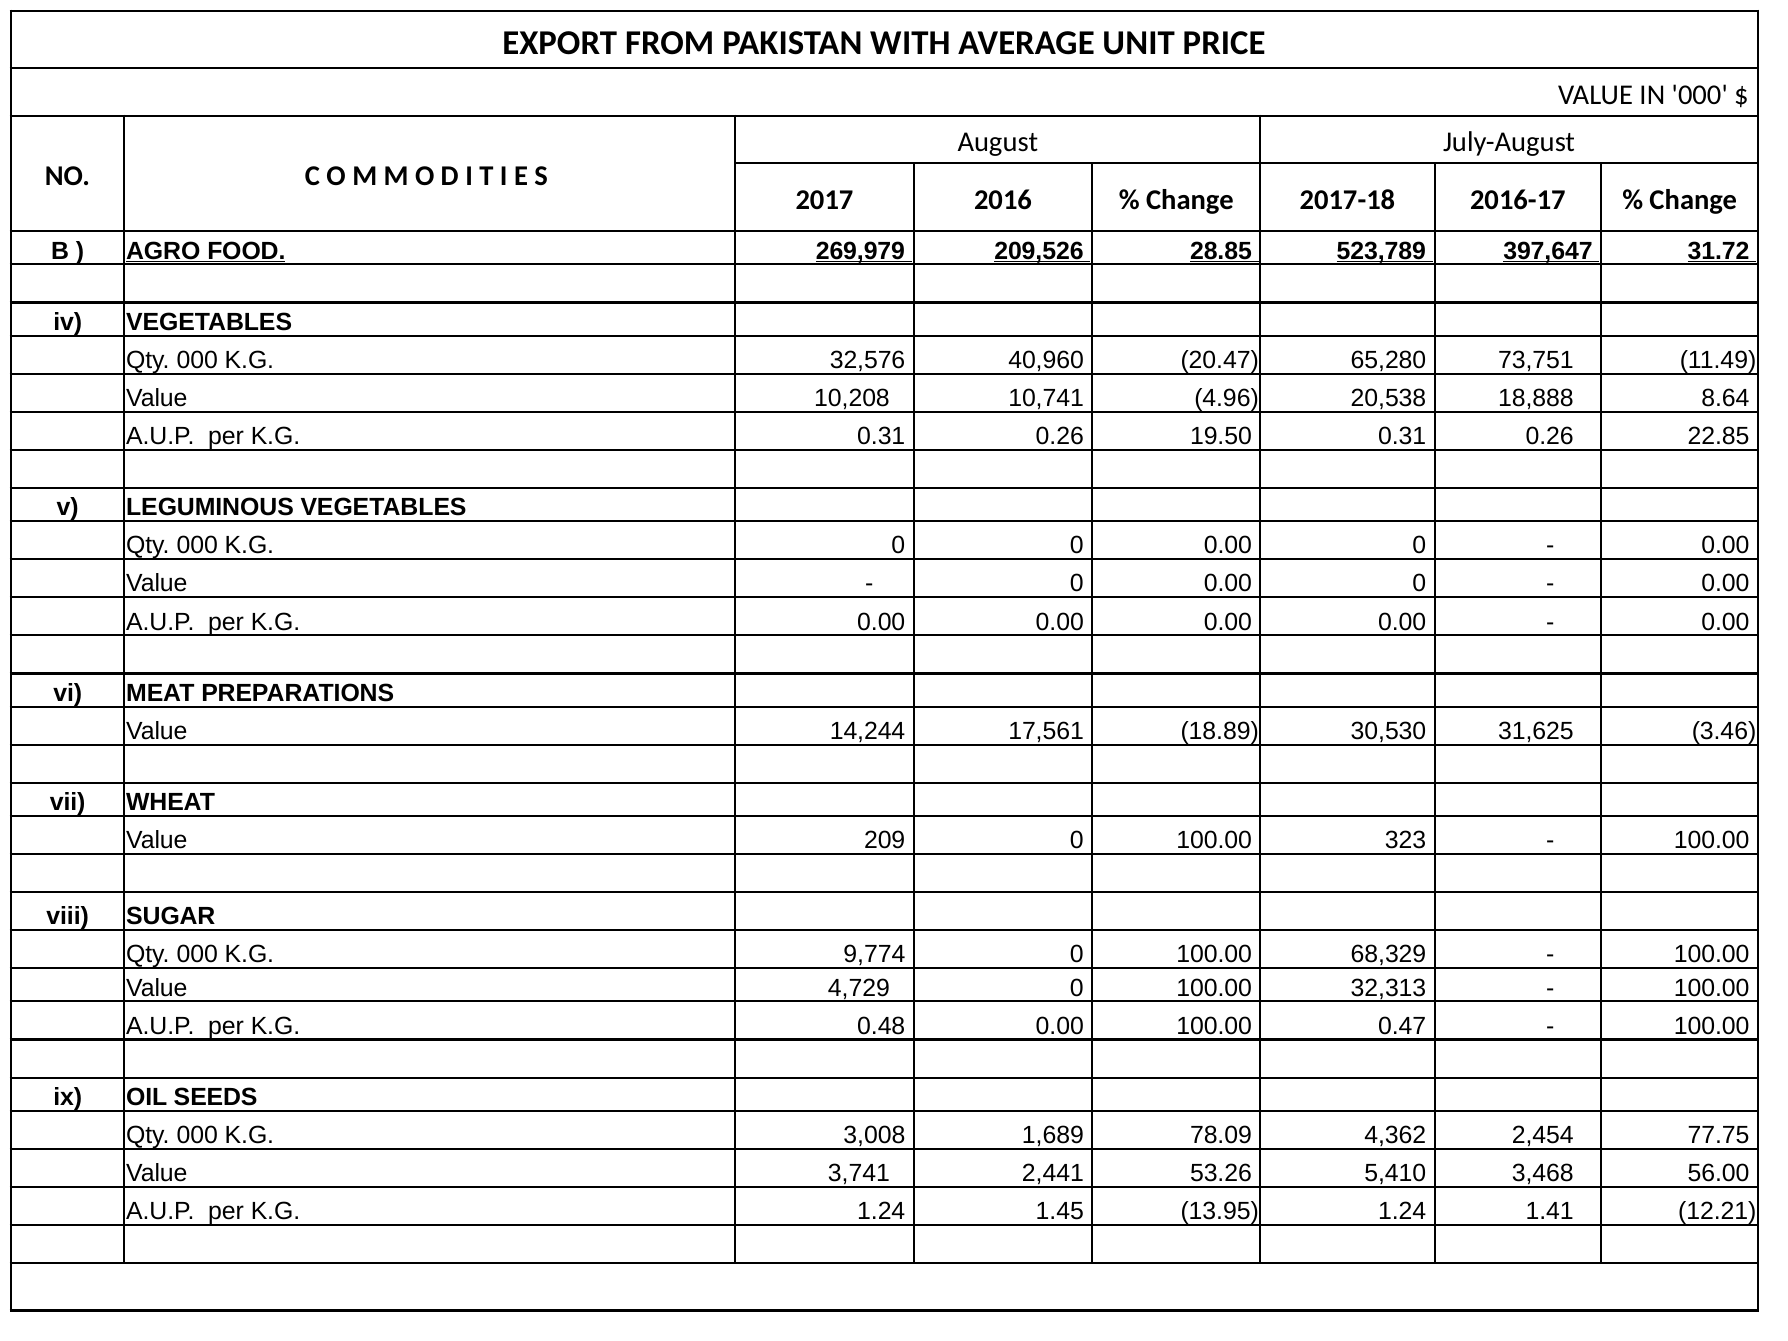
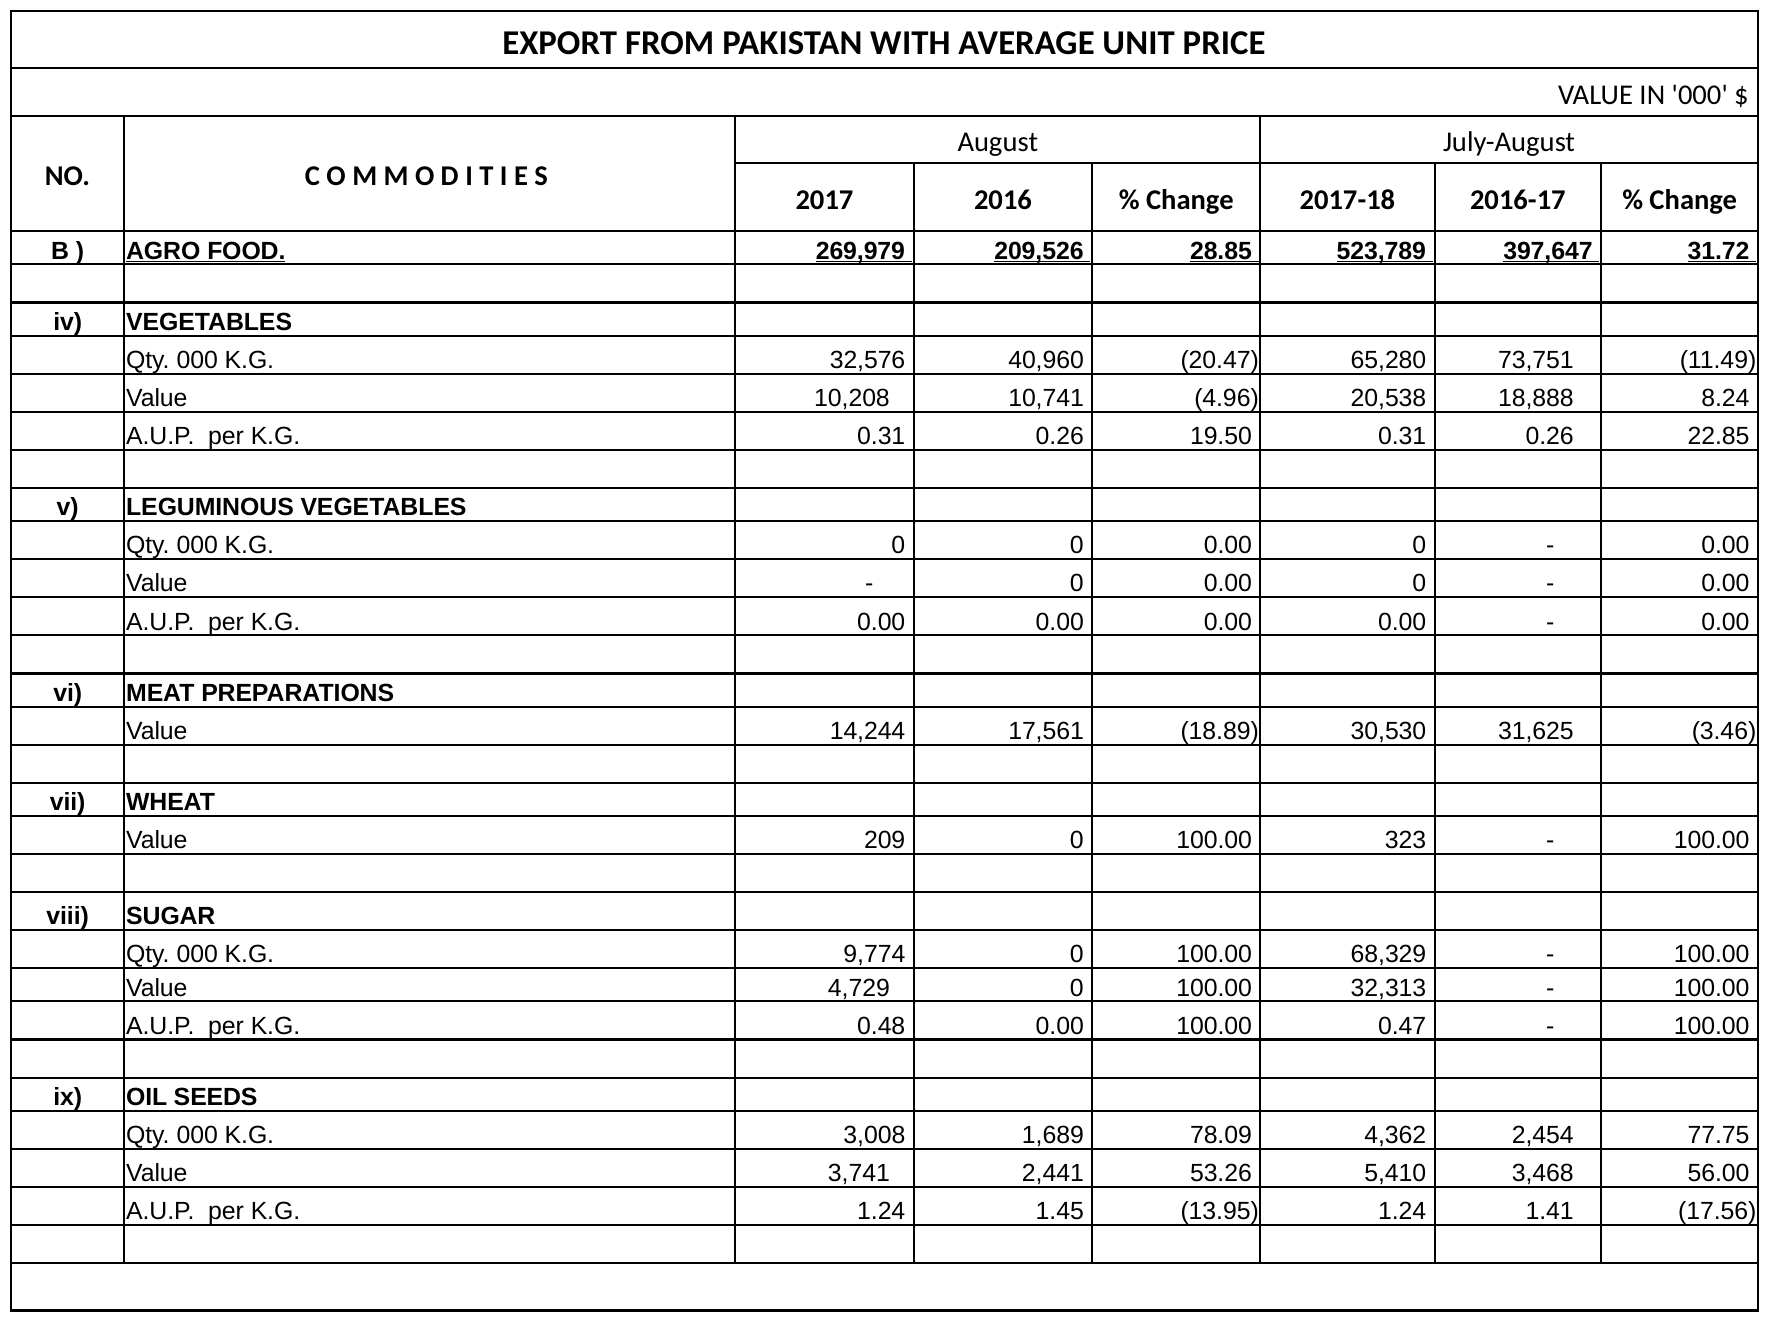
8.64: 8.64 -> 8.24
12.21: 12.21 -> 17.56
